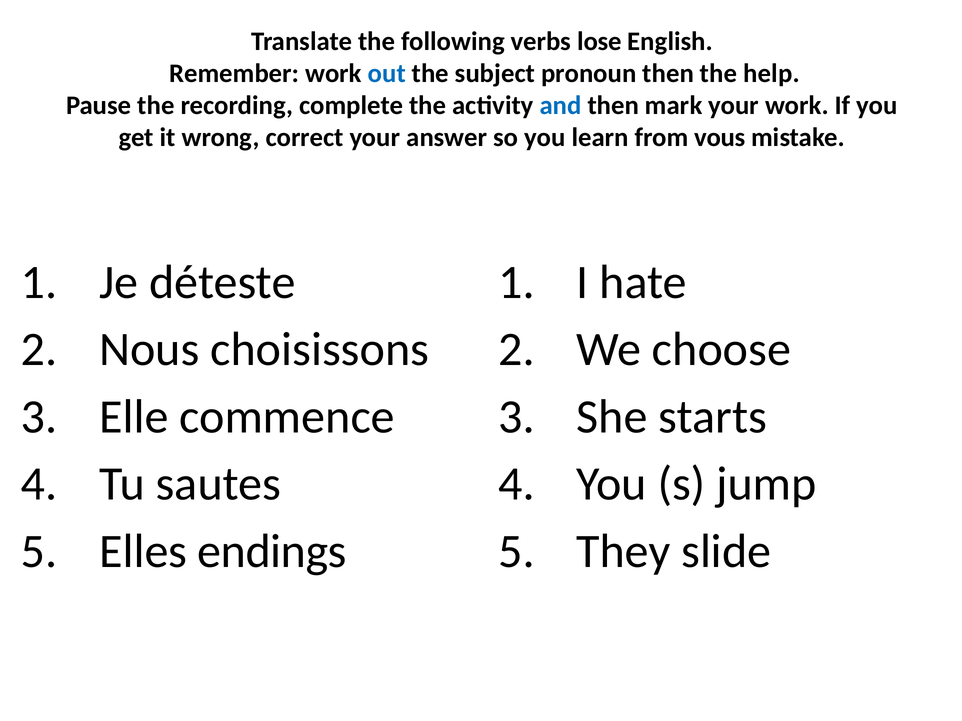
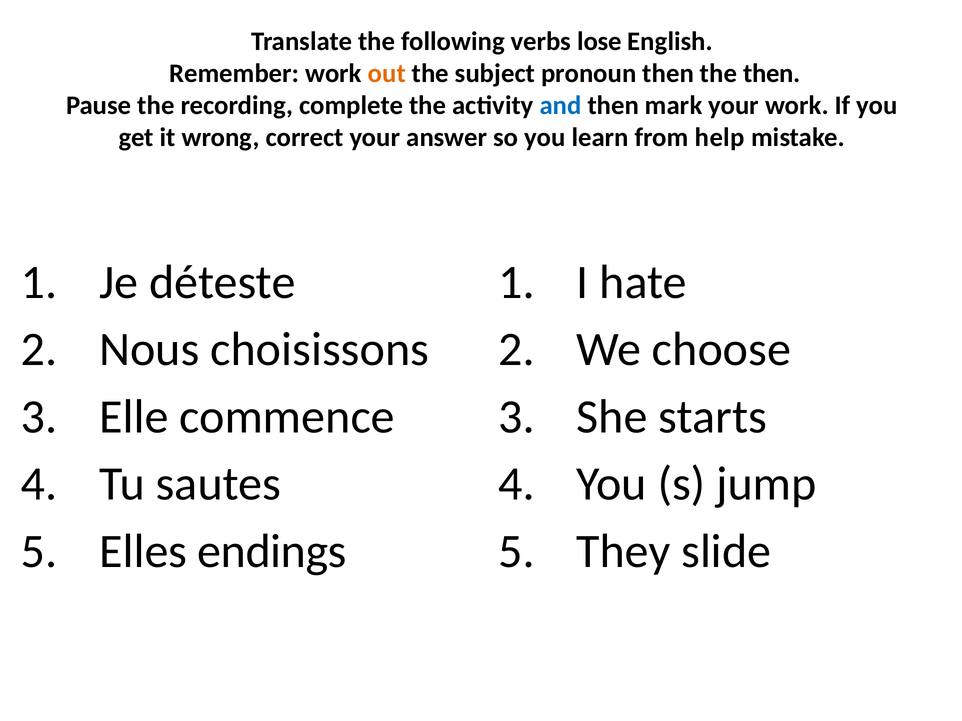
out colour: blue -> orange
the help: help -> then
vous: vous -> help
